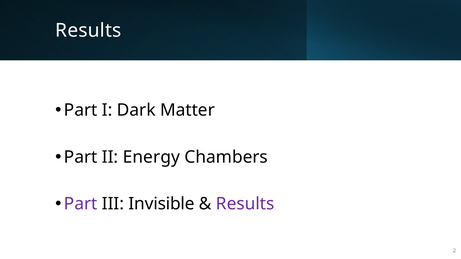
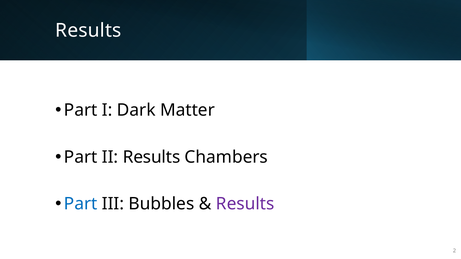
II Energy: Energy -> Results
Part at (81, 204) colour: purple -> blue
Invisible: Invisible -> Bubbles
